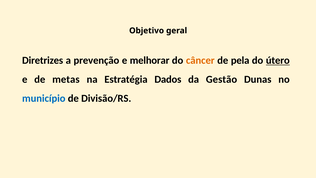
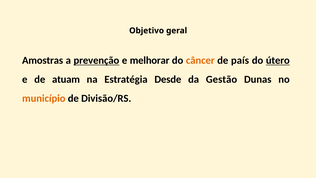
Diretrizes: Diretrizes -> Amostras
prevenção underline: none -> present
pela: pela -> país
metas: metas -> atuam
Dados: Dados -> Desde
município colour: blue -> orange
